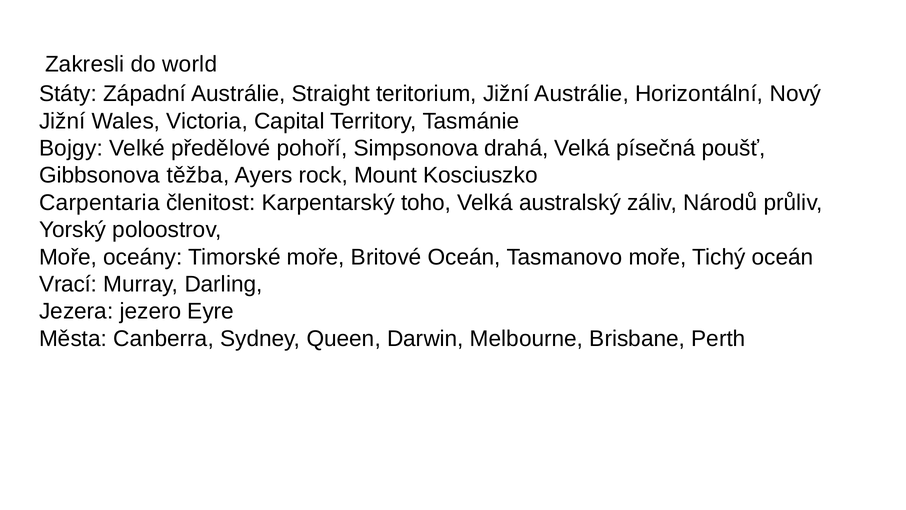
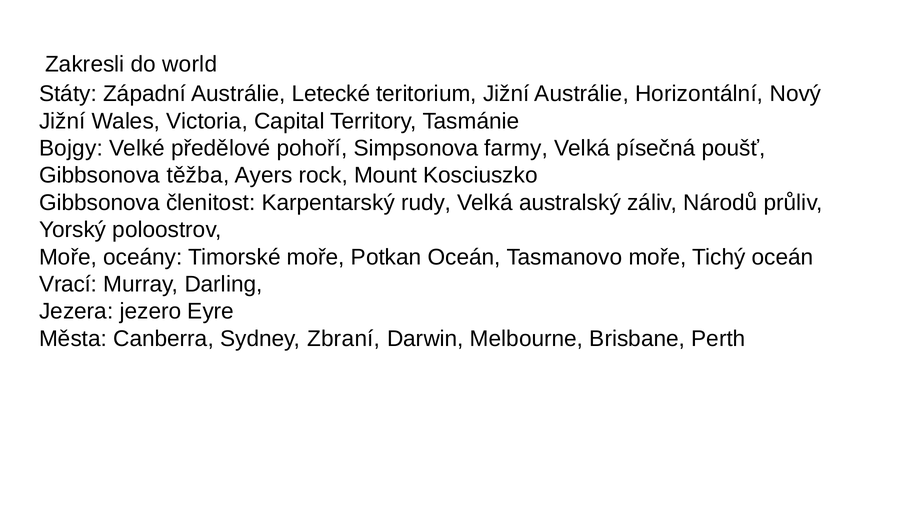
Straight: Straight -> Letecké
drahá: drahá -> farmy
Carpentaria at (99, 203): Carpentaria -> Gibbsonova
toho: toho -> rudy
Britové: Britové -> Potkan
Queen: Queen -> Zbraní
